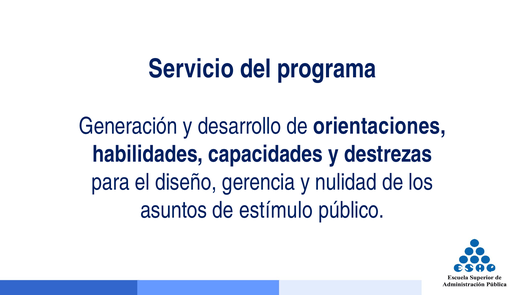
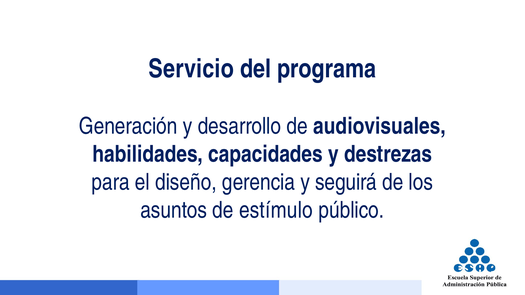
orientaciones: orientaciones -> audiovisuales
nulidad: nulidad -> seguirá
